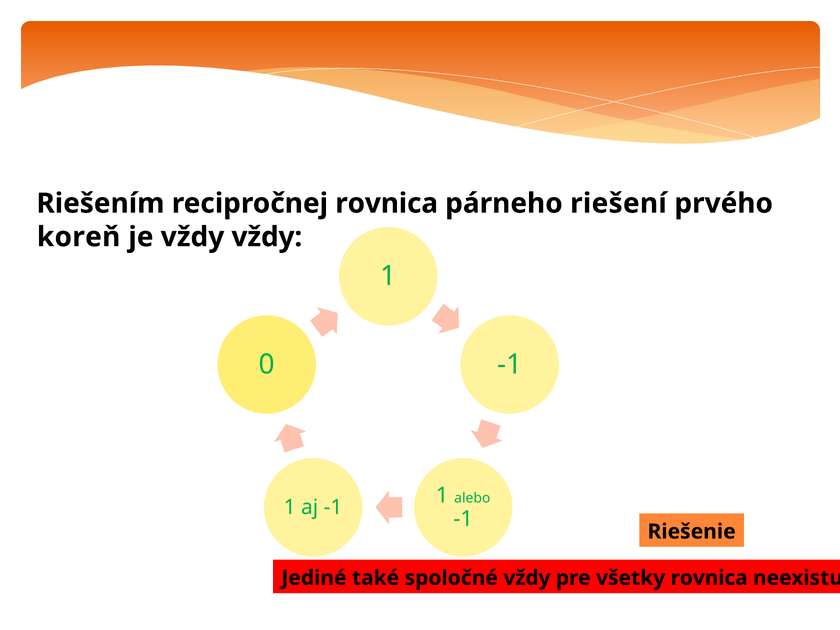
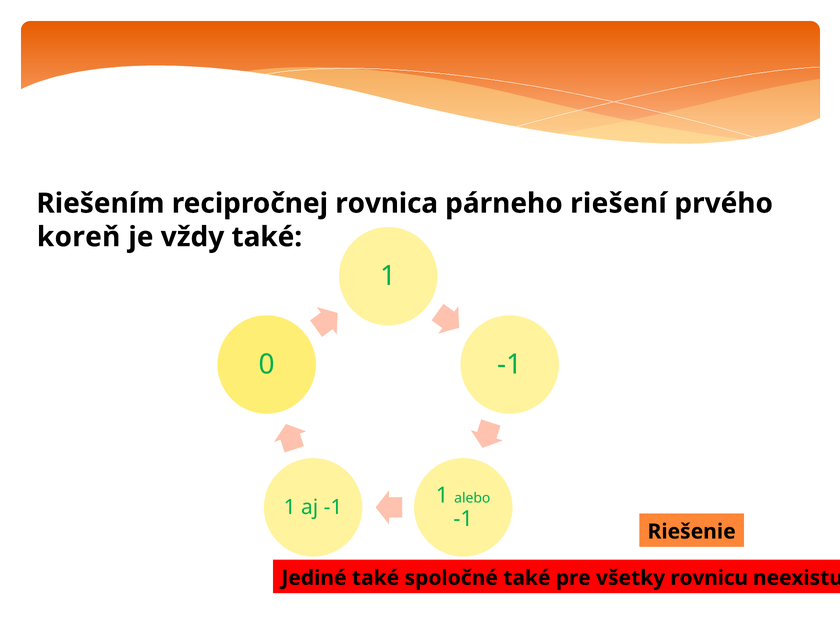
vždy vždy: vždy -> také
spoločné vždy: vždy -> také
všetky rovnica: rovnica -> rovnicu
